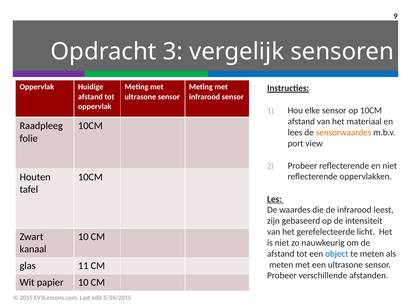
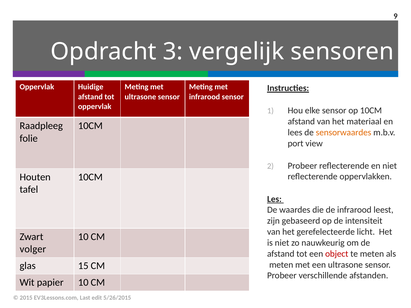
kanaal: kanaal -> volger
object colour: blue -> red
11: 11 -> 15
